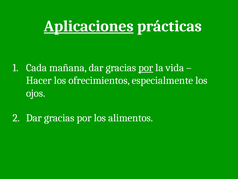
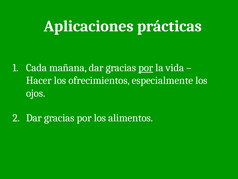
Aplicaciones underline: present -> none
